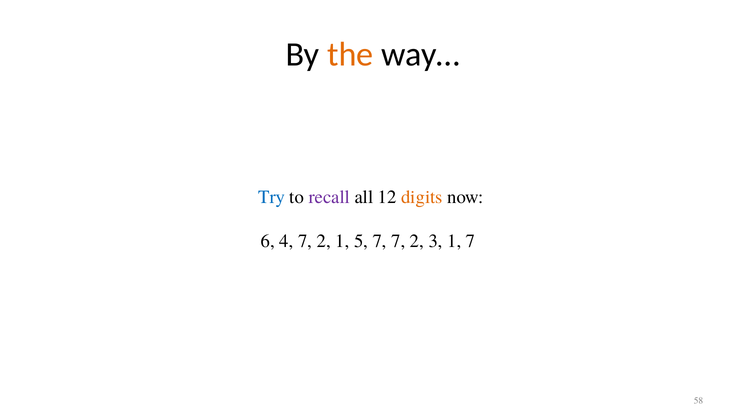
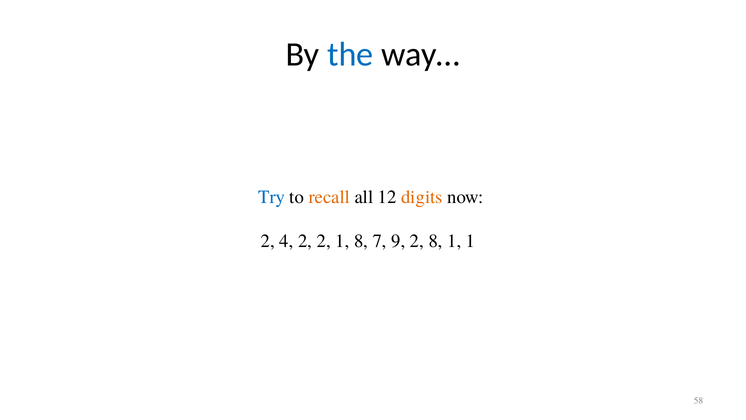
the colour: orange -> blue
recall colour: purple -> orange
6 at (268, 241): 6 -> 2
4 7: 7 -> 2
1 5: 5 -> 8
7 7: 7 -> 9
2 3: 3 -> 8
1 7: 7 -> 1
